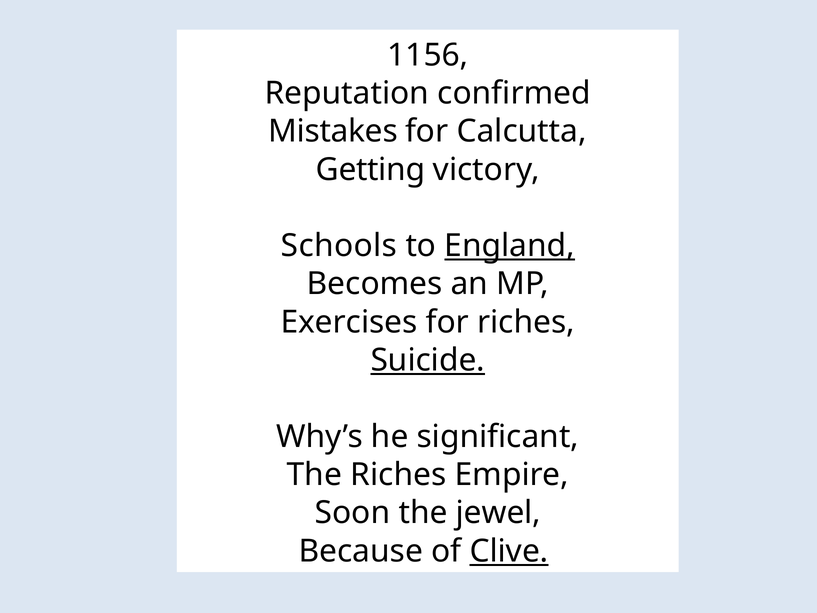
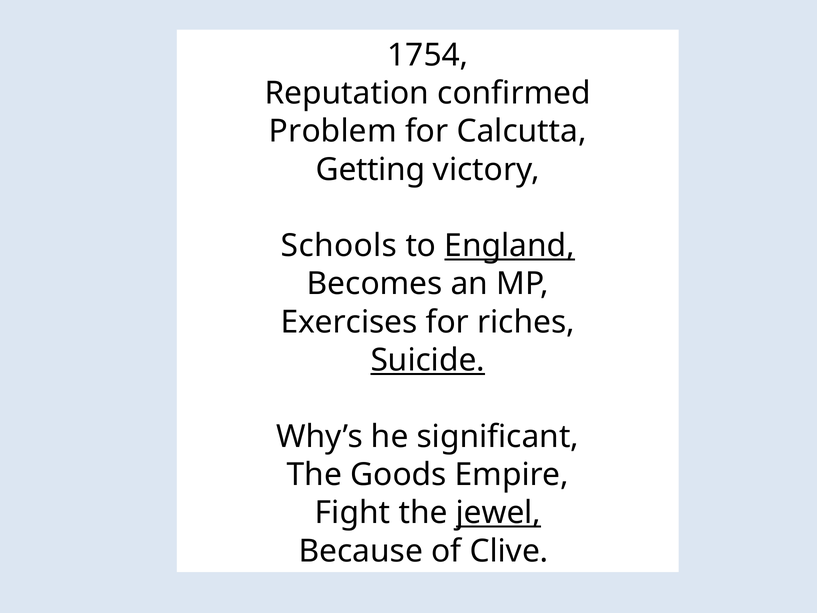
1156: 1156 -> 1754
Mistakes: Mistakes -> Problem
The Riches: Riches -> Goods
Soon: Soon -> Fight
jewel underline: none -> present
Clive underline: present -> none
